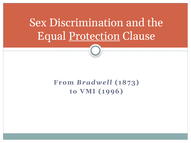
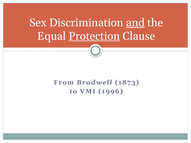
and underline: none -> present
